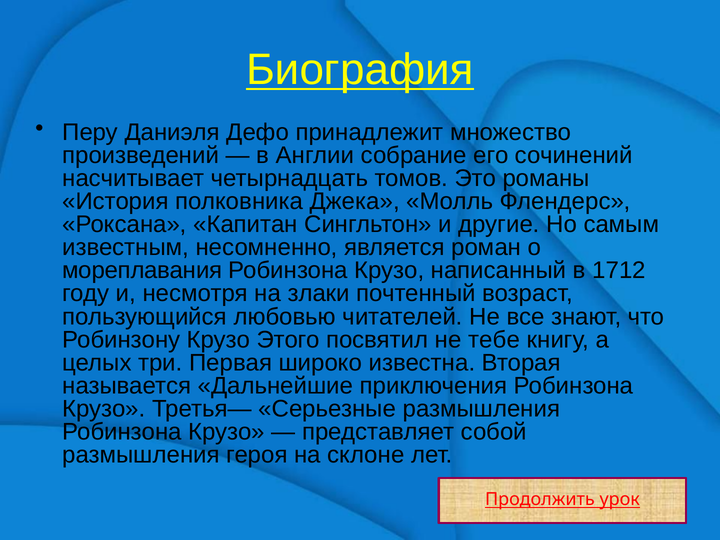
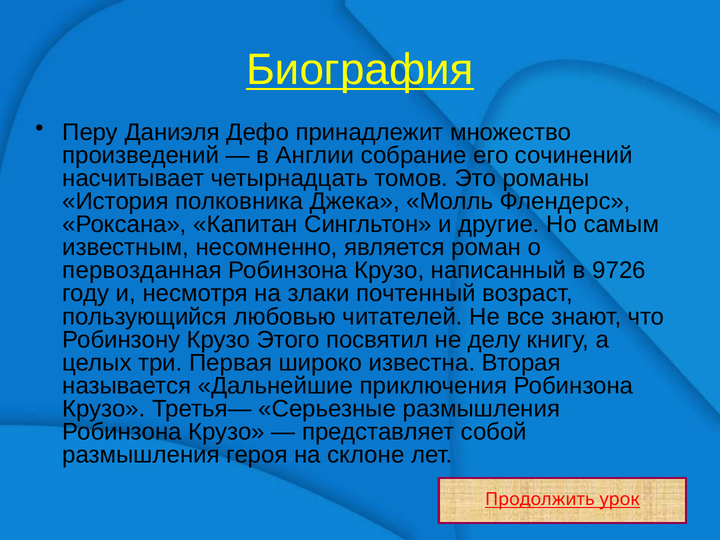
мореплавания: мореплавания -> первозданная
1712: 1712 -> 9726
тебе: тебе -> делу
